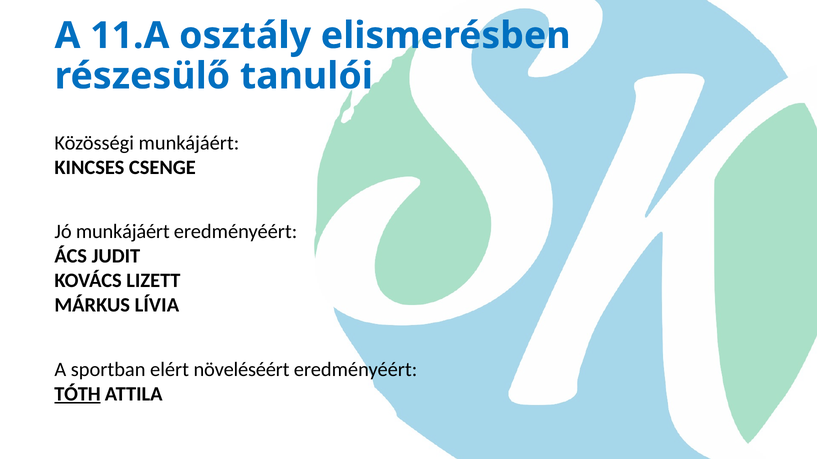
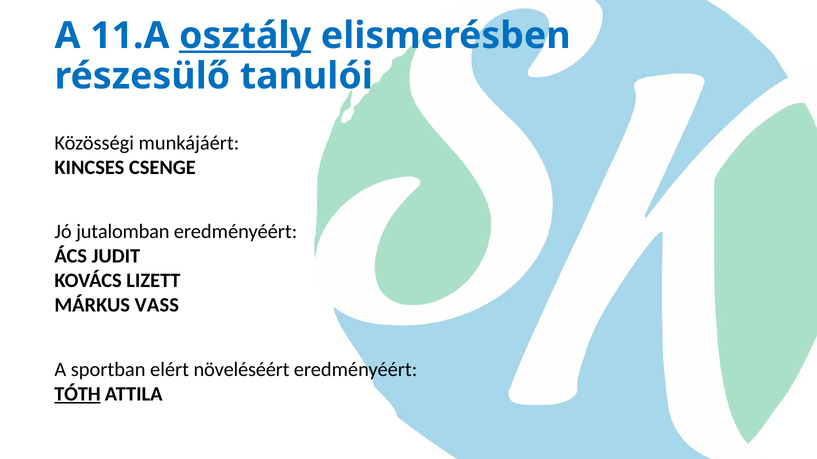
osztály underline: none -> present
Jó munkájáért: munkájáért -> jutalomban
LÍVIA: LÍVIA -> VASS
